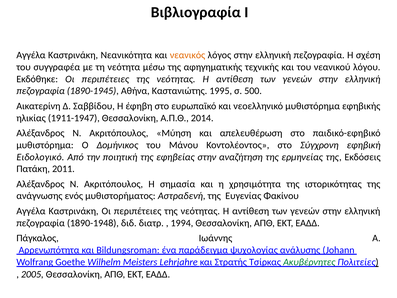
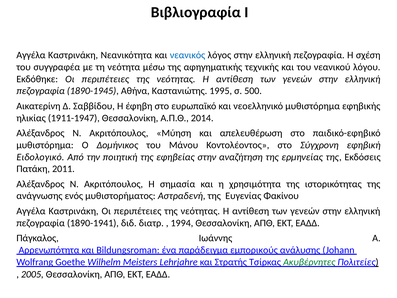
νεανικός colour: orange -> blue
1890-1948: 1890-1948 -> 1890-1941
ψυχολογίας: ψυχολογίας -> εμπορικούς
